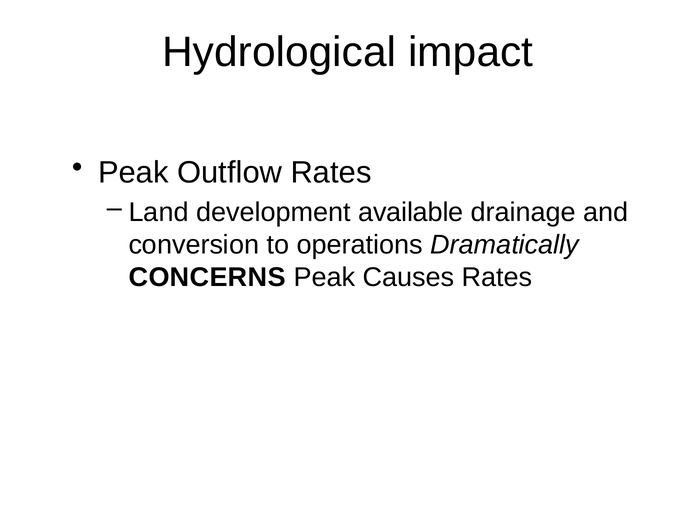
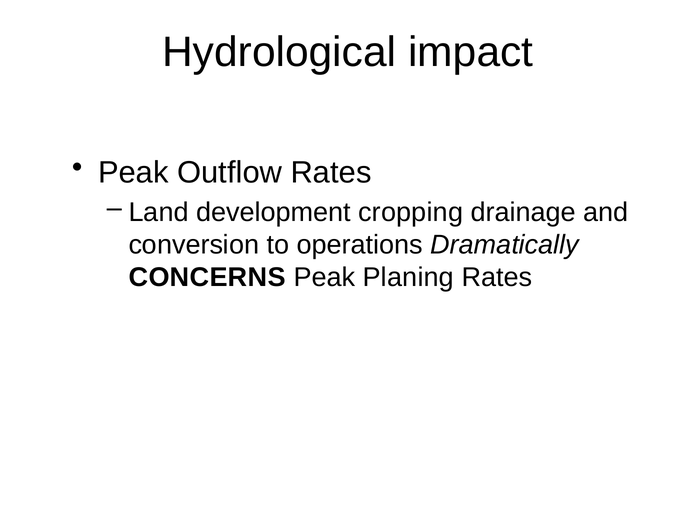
available: available -> cropping
Causes: Causes -> Planing
